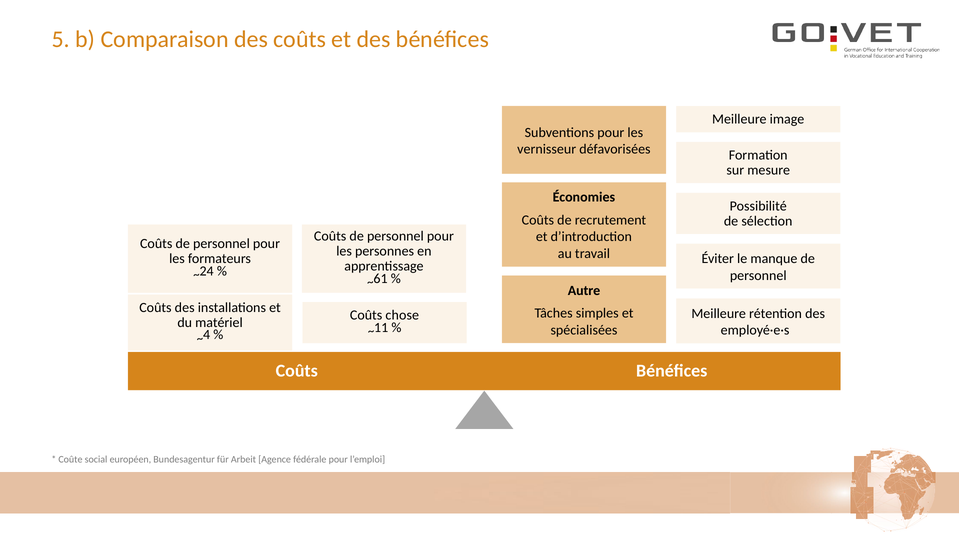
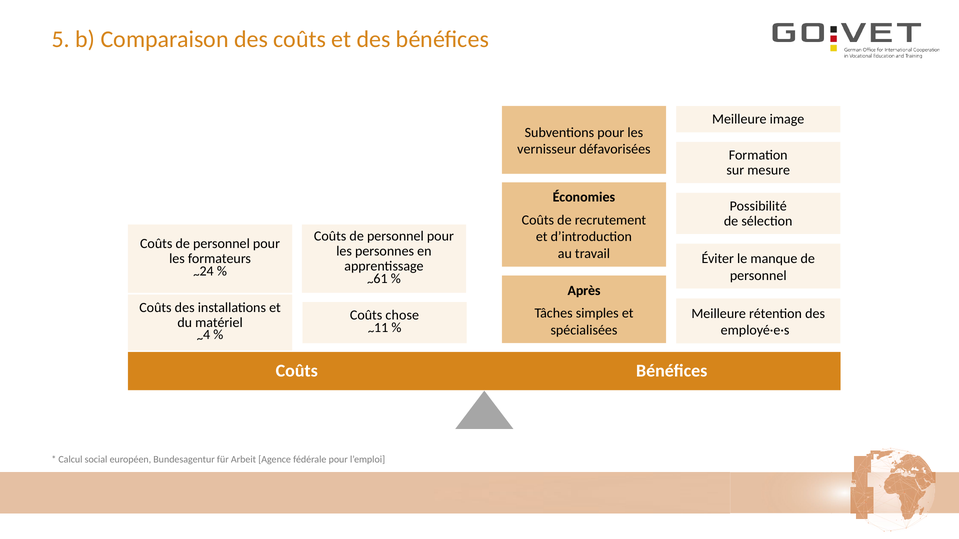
Autre: Autre -> Après
Coûte: Coûte -> Calcul
